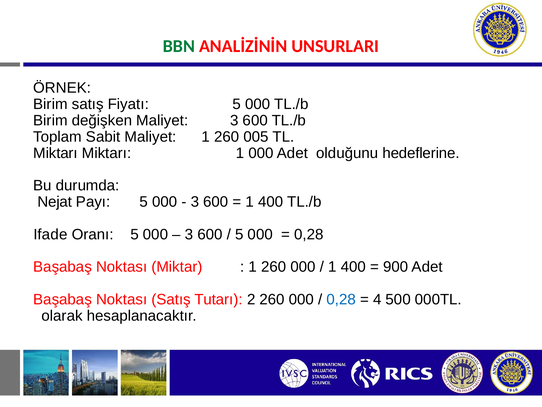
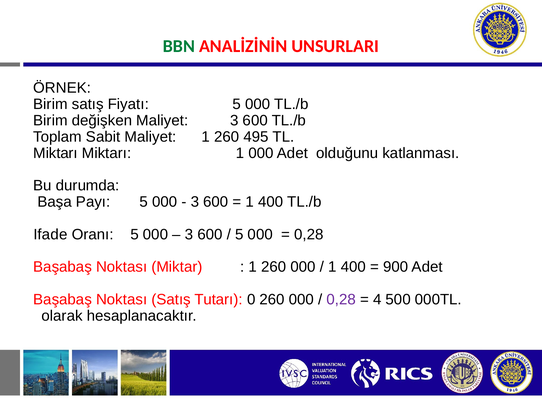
005: 005 -> 495
hedeflerine: hedeflerine -> katlanması
Nejat: Nejat -> Başa
2: 2 -> 0
0,28 at (341, 299) colour: blue -> purple
